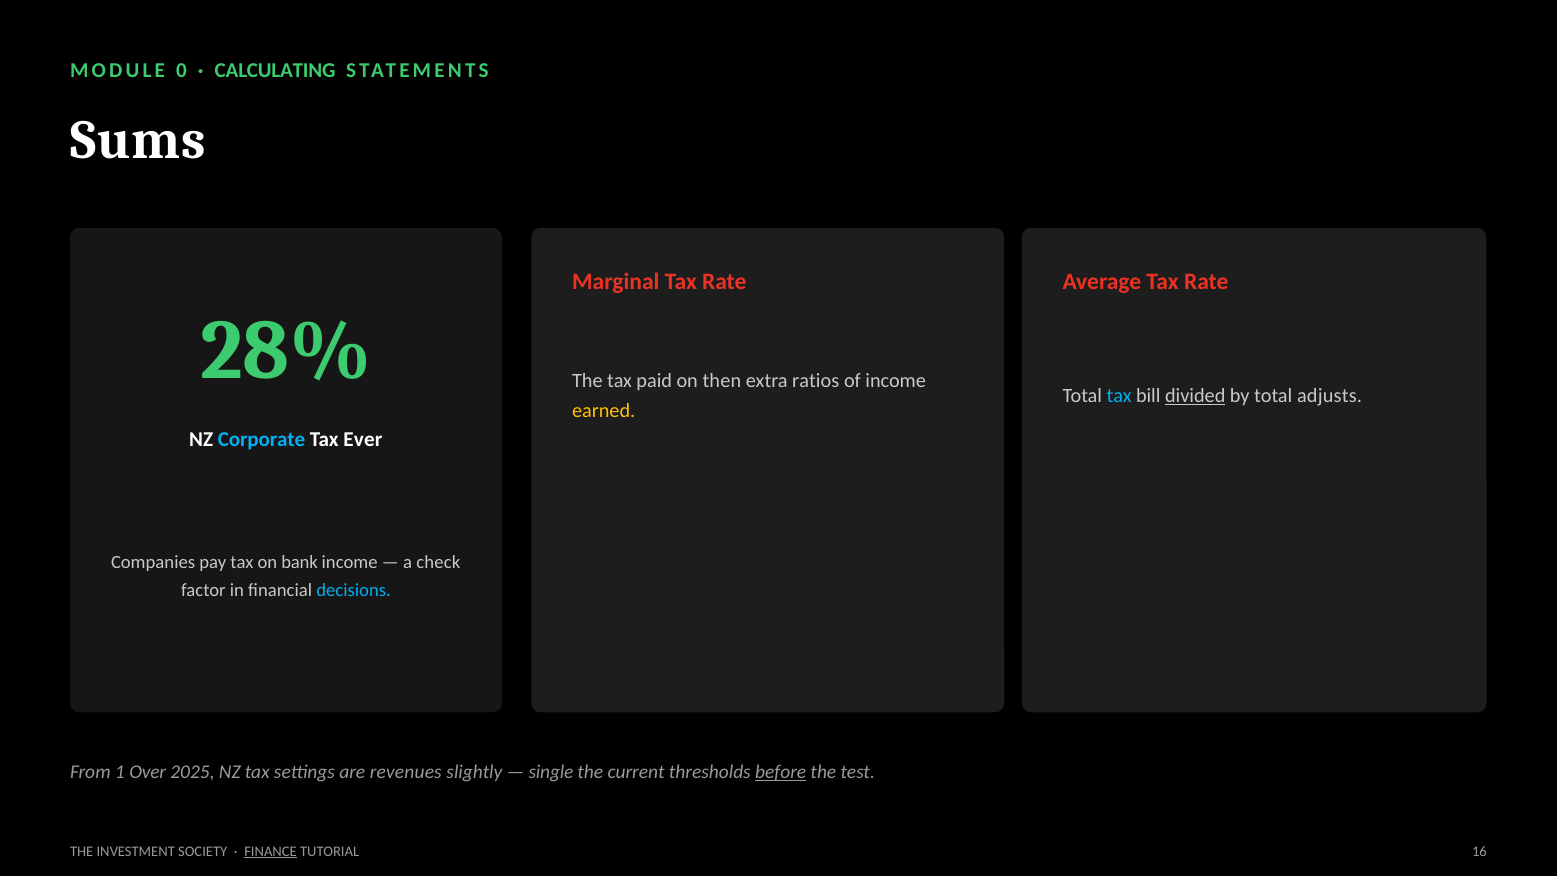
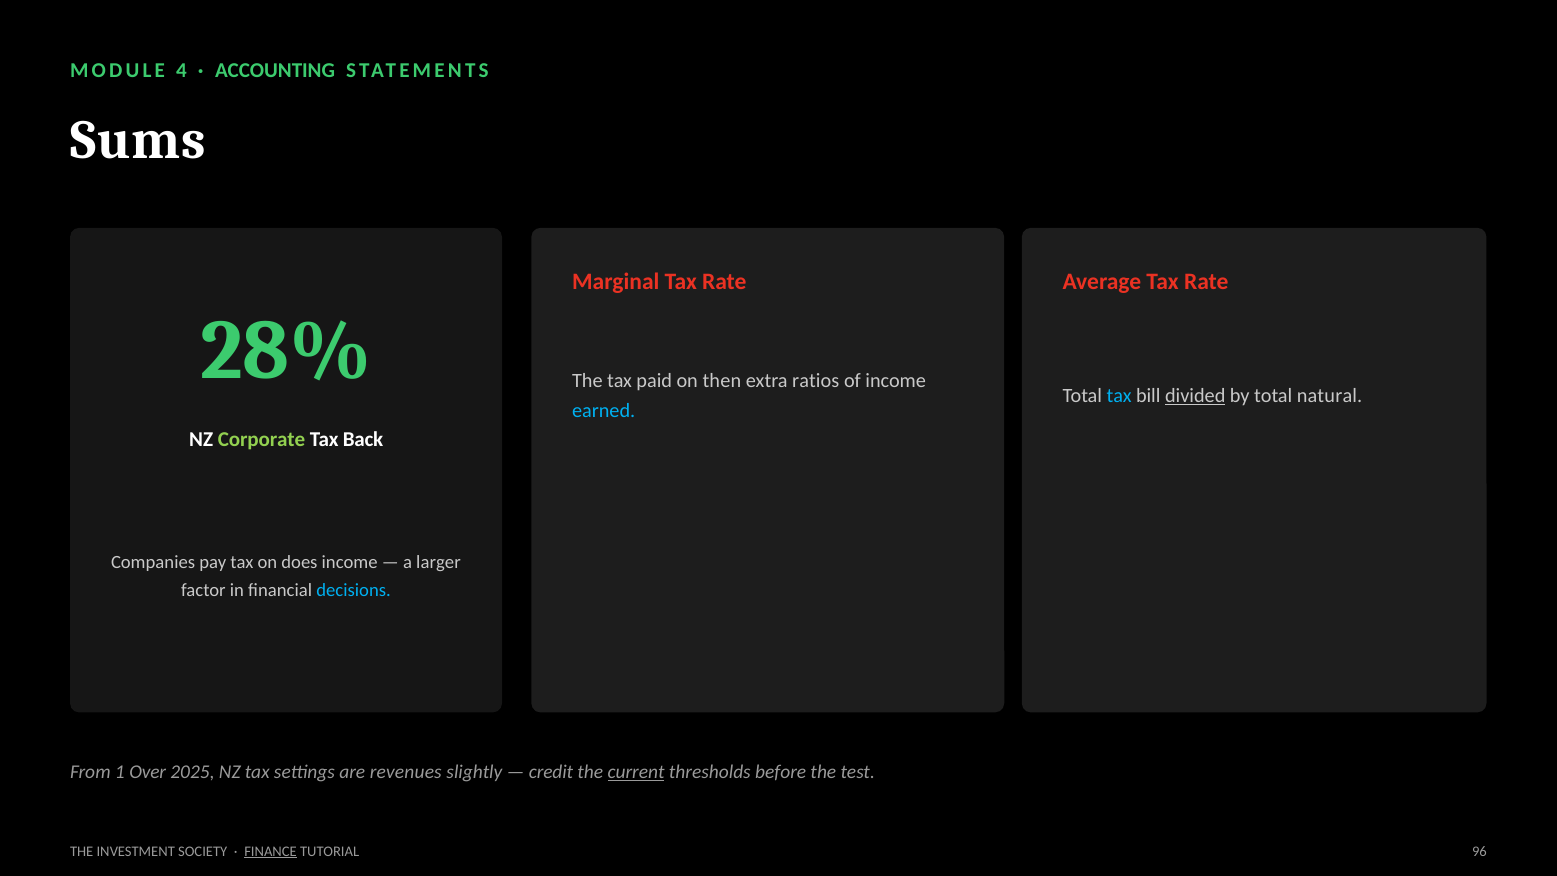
0: 0 -> 4
CALCULATING: CALCULATING -> ACCOUNTING
adjusts: adjusts -> natural
earned colour: yellow -> light blue
Corporate colour: light blue -> light green
Ever: Ever -> Back
bank: bank -> does
check: check -> larger
single: single -> credit
current underline: none -> present
before underline: present -> none
16: 16 -> 96
